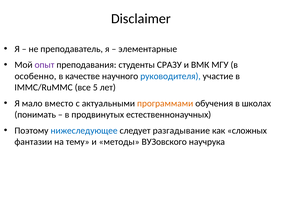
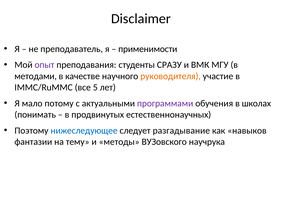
элементарные: элементарные -> применимости
особенно: особенно -> методами
руководителя colour: blue -> orange
вместо: вместо -> потому
программами colour: orange -> purple
сложных: сложных -> навыков
